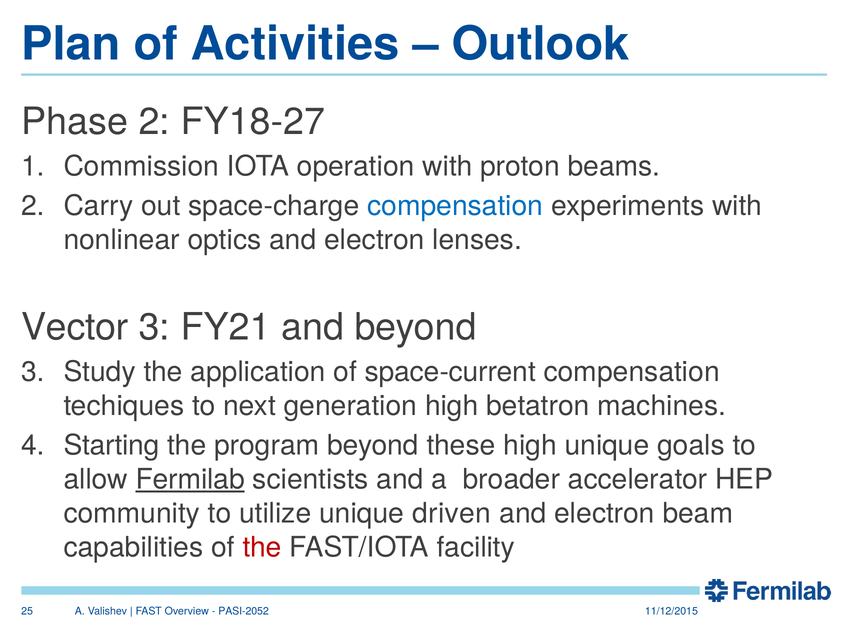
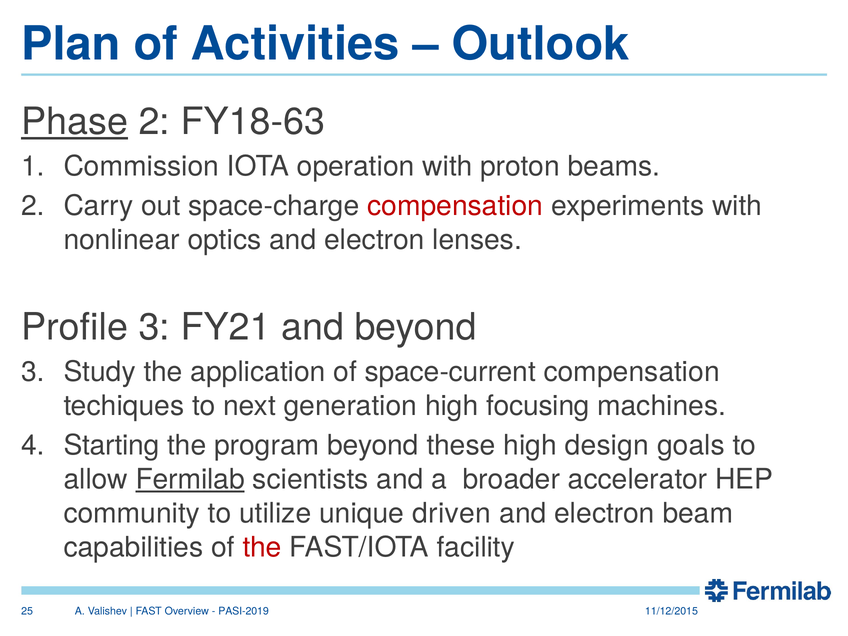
Phase underline: none -> present
FY18-27: FY18-27 -> FY18-63
compensation at (455, 206) colour: blue -> red
Vector: Vector -> Profile
betatron: betatron -> focusing
high unique: unique -> design
PASI-2052: PASI-2052 -> PASI-2019
